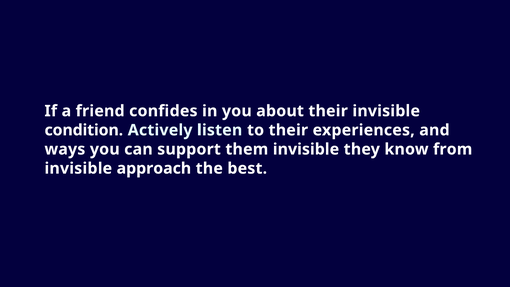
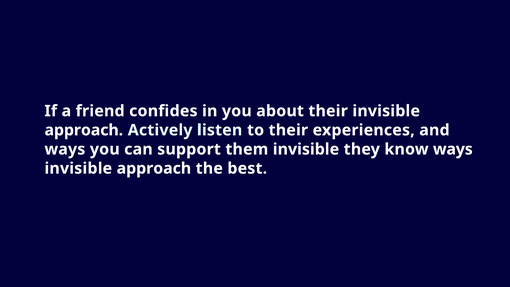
condition at (84, 130): condition -> approach
know from: from -> ways
